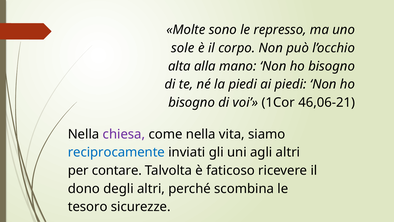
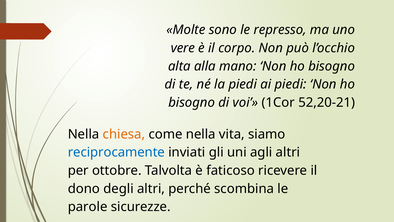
sole: sole -> vere
46,06-21: 46,06-21 -> 52,20-21
chiesa colour: purple -> orange
contare: contare -> ottobre
tesoro: tesoro -> parole
